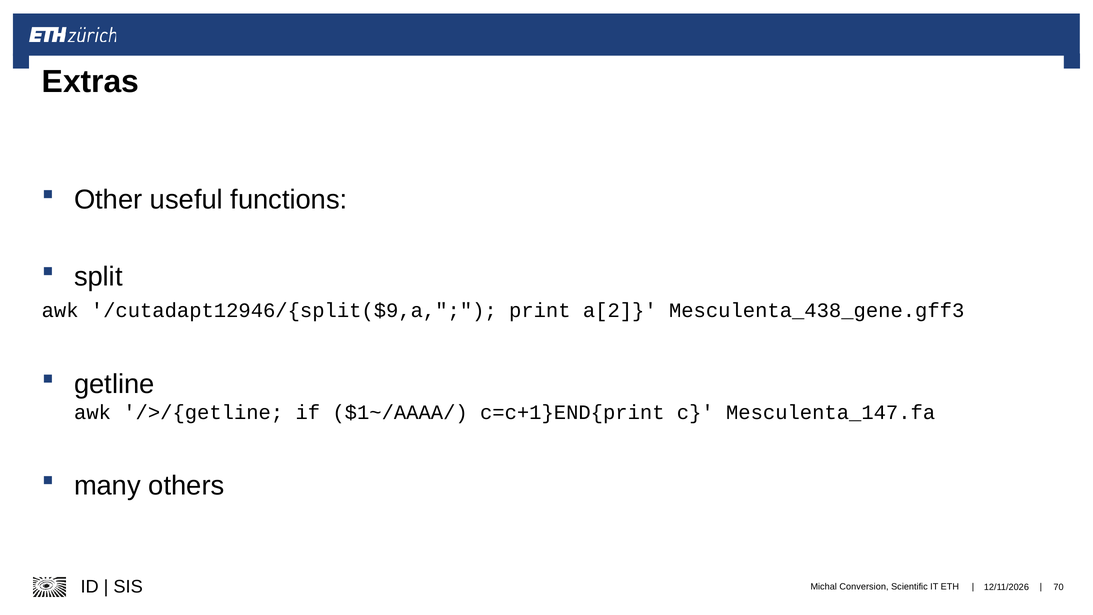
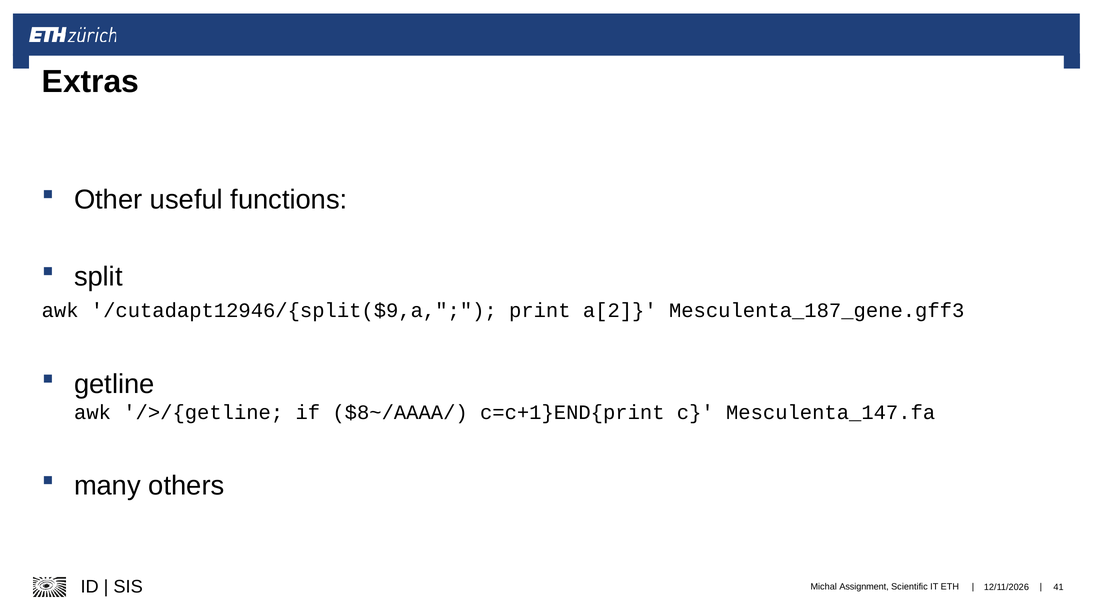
Mesculenta_438_gene.gff3: Mesculenta_438_gene.gff3 -> Mesculenta_187_gene.gff3
$1~/AAAA/: $1~/AAAA/ -> $8~/AAAA/
Conversion: Conversion -> Assignment
70: 70 -> 41
